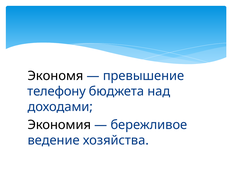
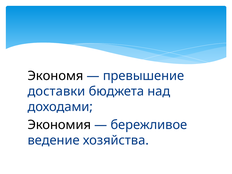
телефону: телефону -> доставки
